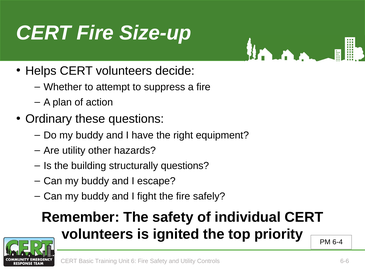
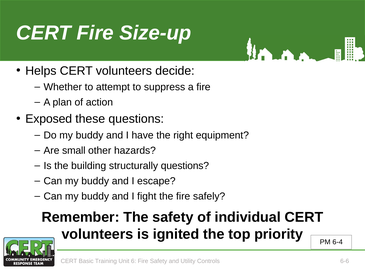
Ordinary: Ordinary -> Exposed
Are utility: utility -> small
